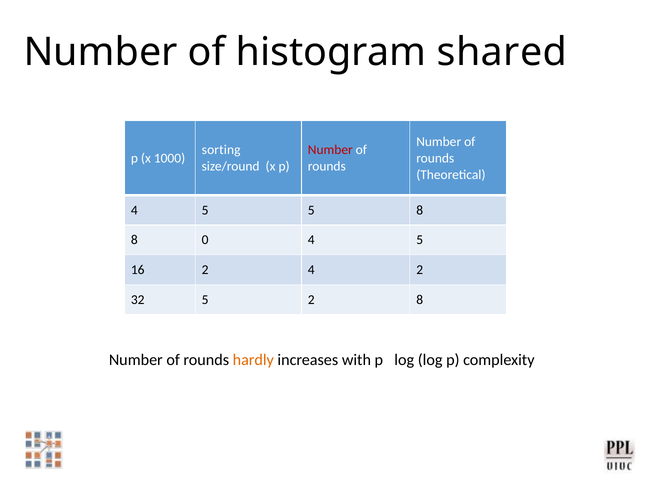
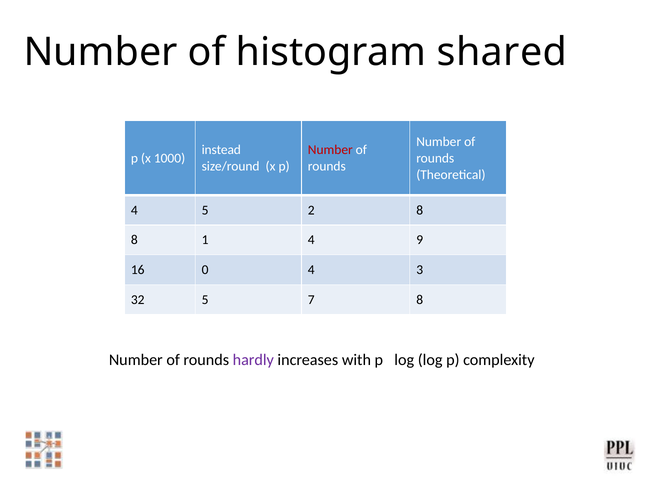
sorting: sorting -> instead
5 5: 5 -> 2
0: 0 -> 1
5 at (420, 240): 5 -> 9
16 2: 2 -> 0
4 2: 2 -> 3
5 2: 2 -> 7
hardly colour: orange -> purple
